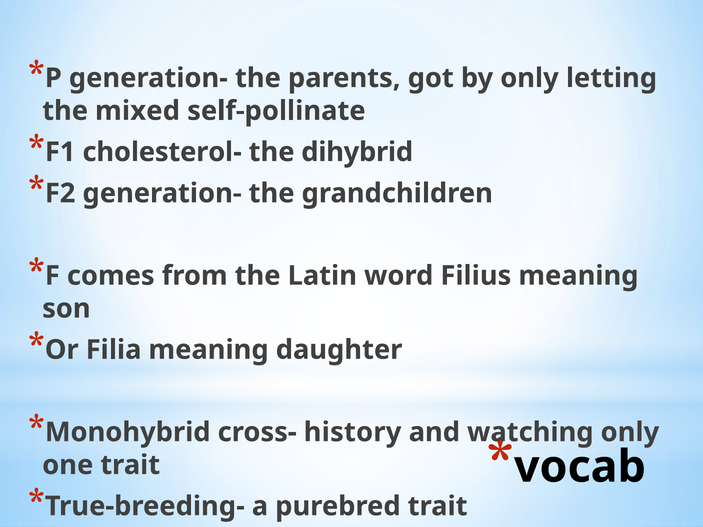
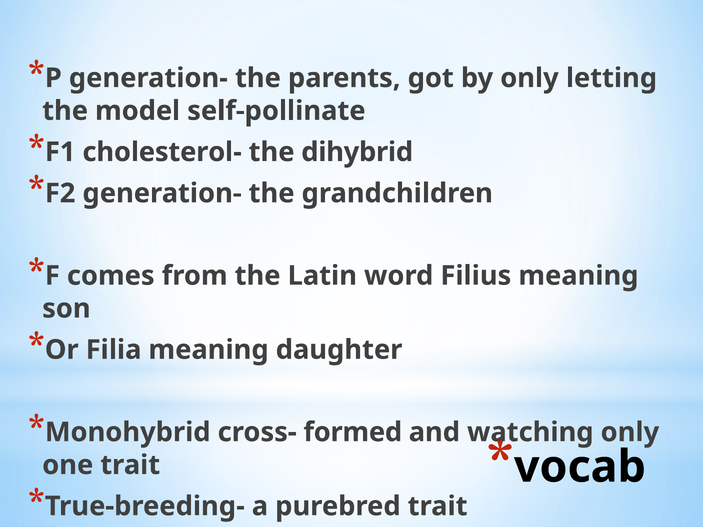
mixed: mixed -> model
history: history -> formed
